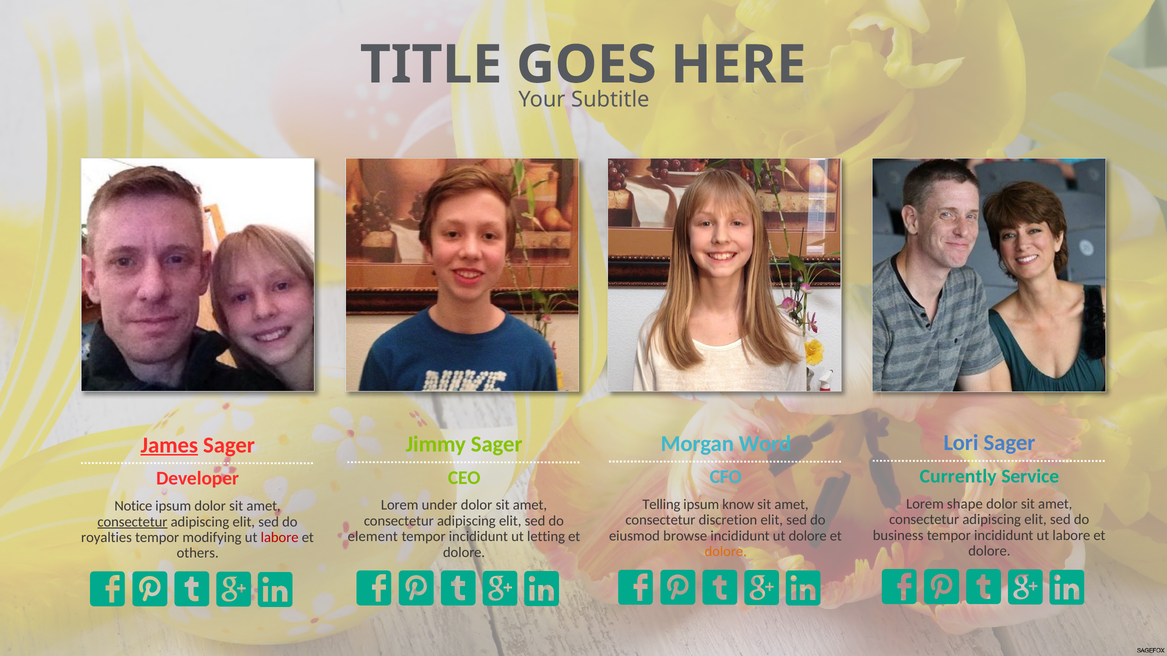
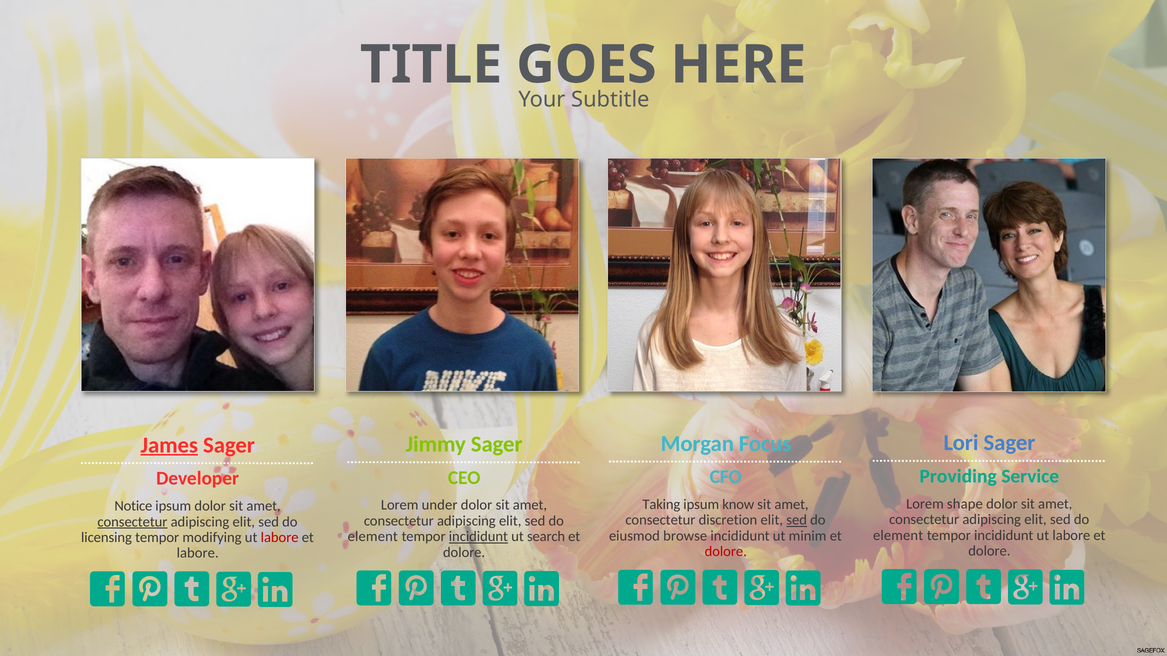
Word: Word -> Focus
Currently: Currently -> Providing
Telling: Telling -> Taking
sed at (797, 521) underline: none -> present
business at (898, 536): business -> element
ut dolore: dolore -> minim
incididunt at (478, 537) underline: none -> present
letting: letting -> search
royalties: royalties -> licensing
dolore at (726, 552) colour: orange -> red
others at (198, 554): others -> labore
